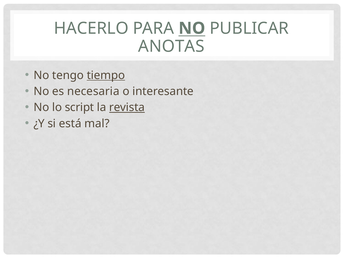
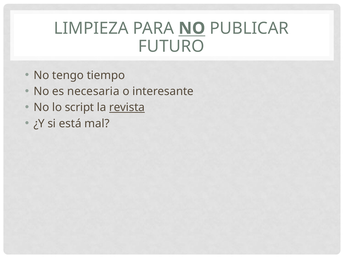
HACERLO: HACERLO -> LIMPIEZA
ANOTAS: ANOTAS -> FUTURO
tiempo underline: present -> none
